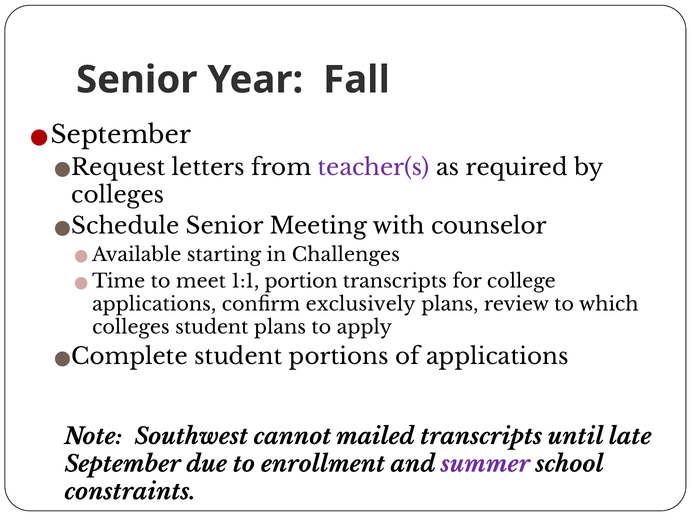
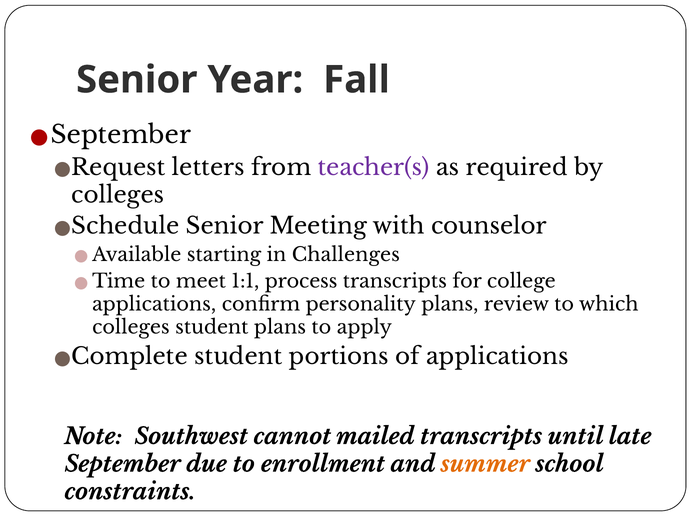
portion: portion -> process
exclusively: exclusively -> personality
summer colour: purple -> orange
